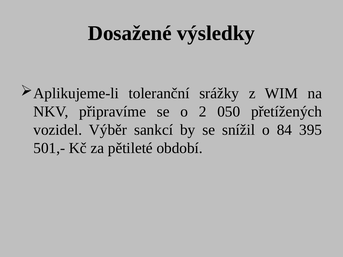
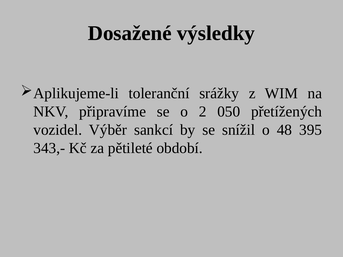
84: 84 -> 48
501,-: 501,- -> 343,-
